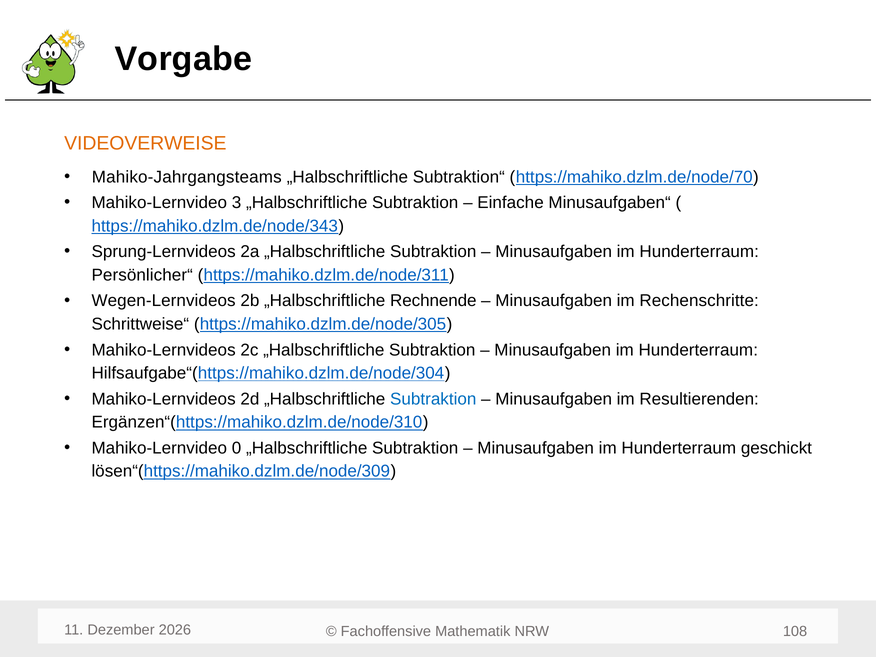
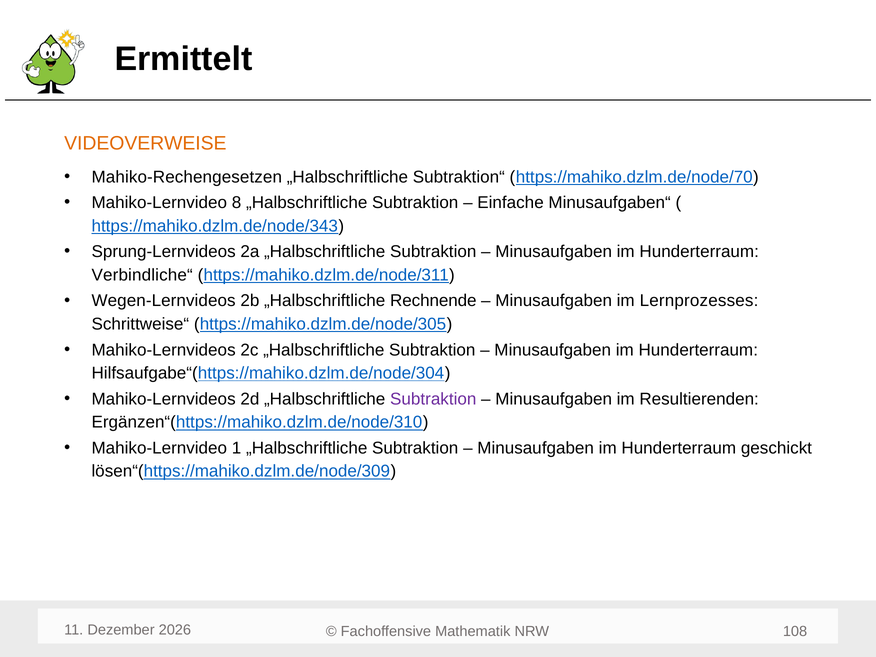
Vorgabe: Vorgabe -> Ermittelt
Mahiko-Jahrgangsteams: Mahiko-Jahrgangsteams -> Mahiko-Rechengesetzen
3: 3 -> 8
Persönlicher“: Persönlicher“ -> Verbindliche“
Rechenschritte: Rechenschritte -> Lernprozesses
Subtraktion at (433, 399) colour: blue -> purple
0: 0 -> 1
